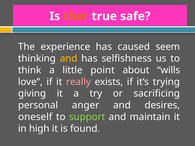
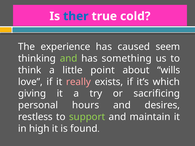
ther colour: orange -> blue
safe: safe -> cold
and at (69, 59) colour: yellow -> light green
selfishness: selfishness -> something
trying: trying -> which
anger: anger -> hours
oneself: oneself -> restless
